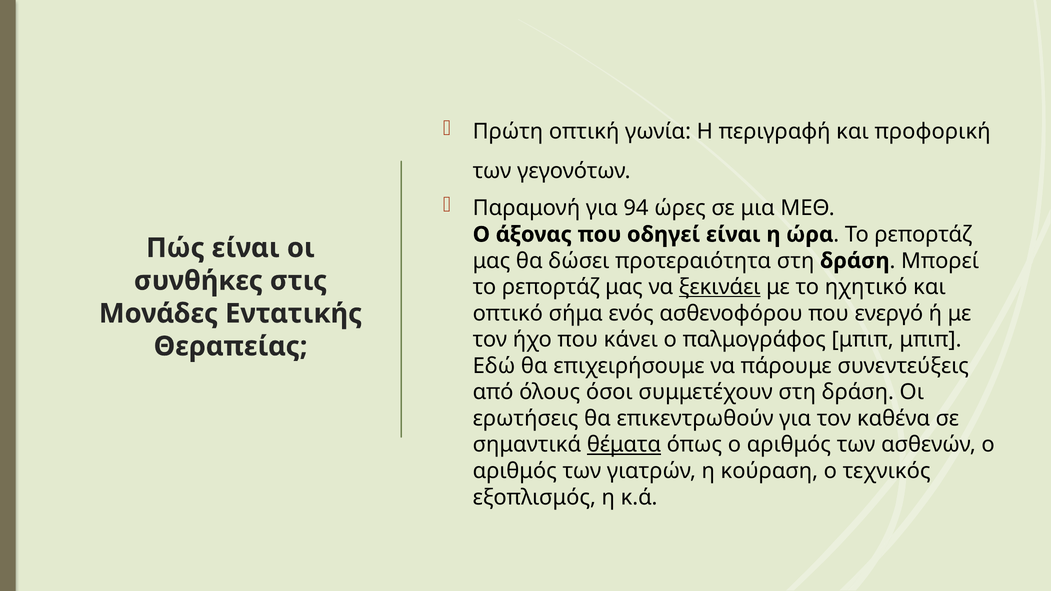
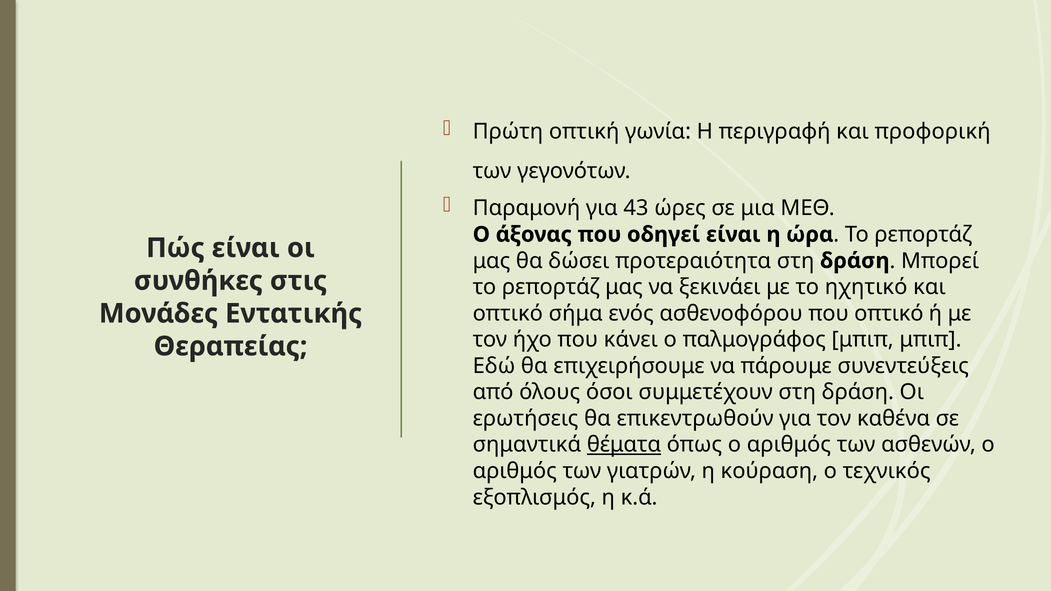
94: 94 -> 43
ξεκινάει underline: present -> none
που ενεργό: ενεργό -> οπτικό
